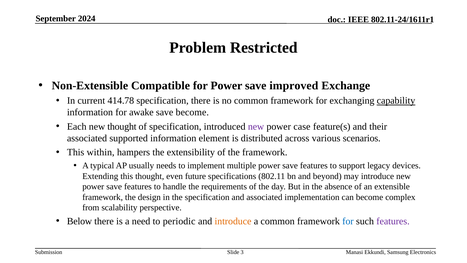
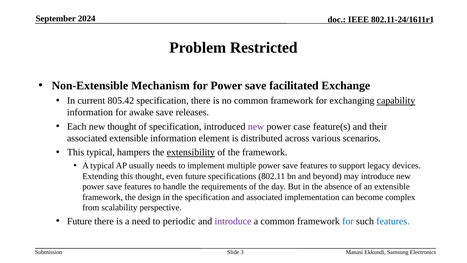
Compatible: Compatible -> Mechanism
improved: improved -> facilitated
414.78: 414.78 -> 805.42
save become: become -> releases
associated supported: supported -> extensible
This within: within -> typical
extensibility underline: none -> present
Below at (79, 221): Below -> Future
introduce at (233, 221) colour: orange -> purple
features at (393, 221) colour: purple -> blue
